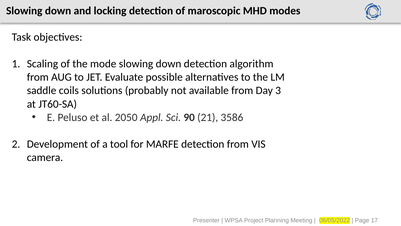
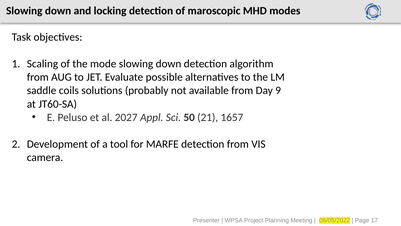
3: 3 -> 9
2050: 2050 -> 2027
90: 90 -> 50
3586: 3586 -> 1657
